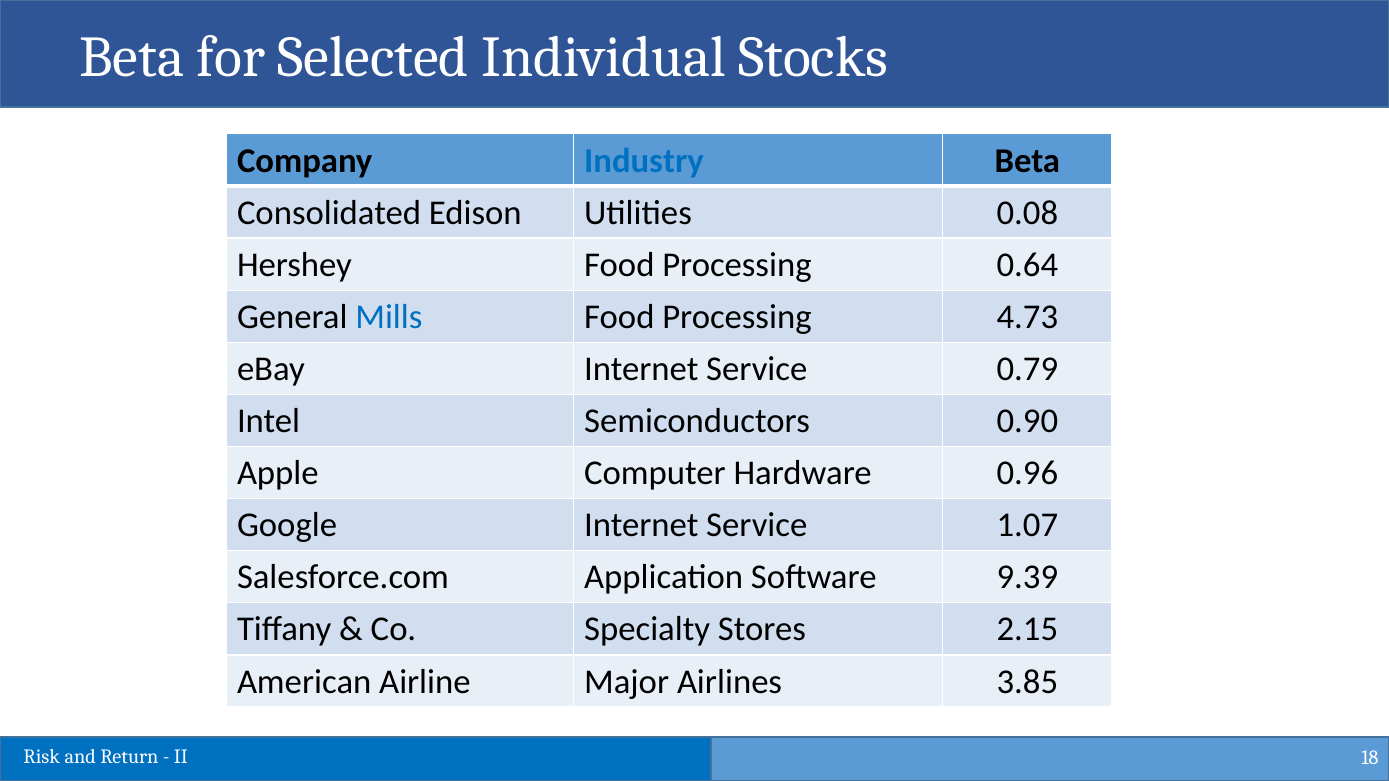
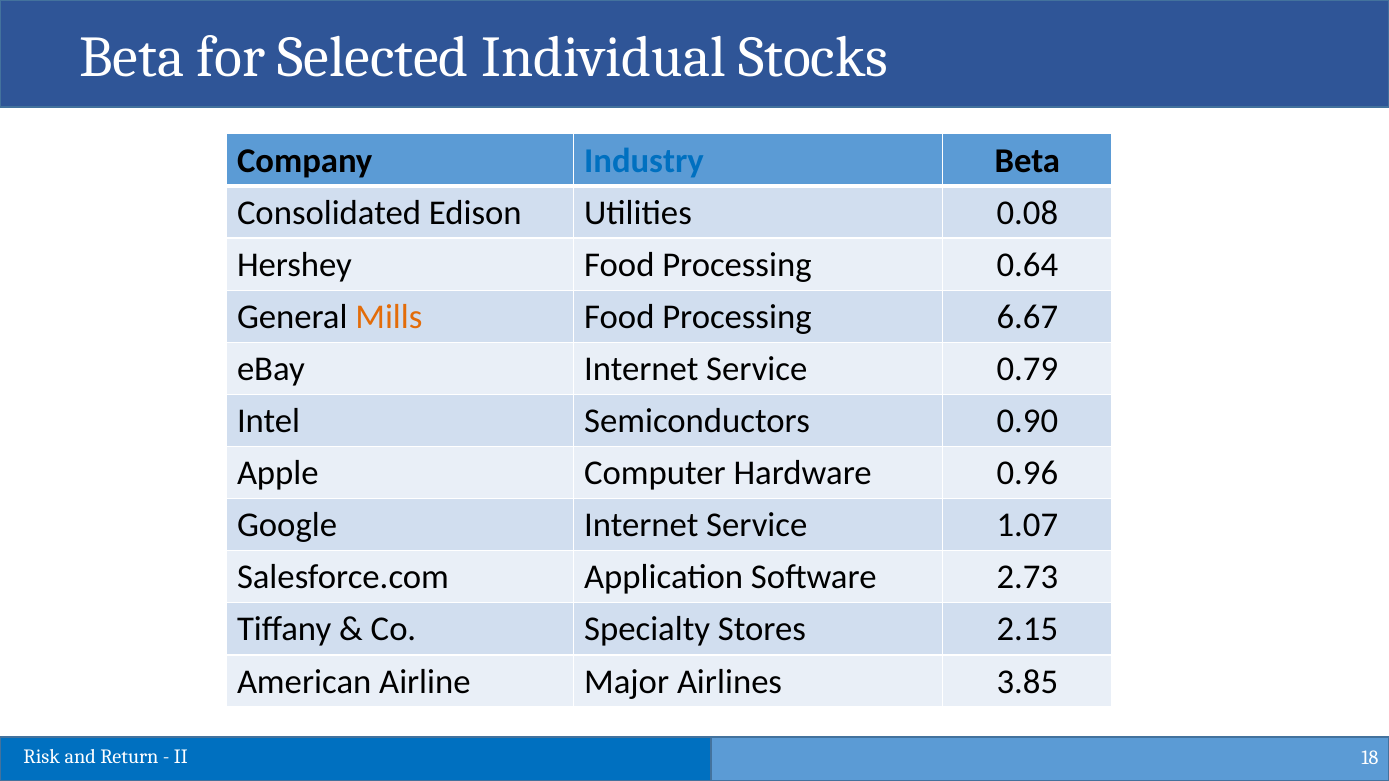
Mills colour: blue -> orange
4.73: 4.73 -> 6.67
9.39: 9.39 -> 2.73
